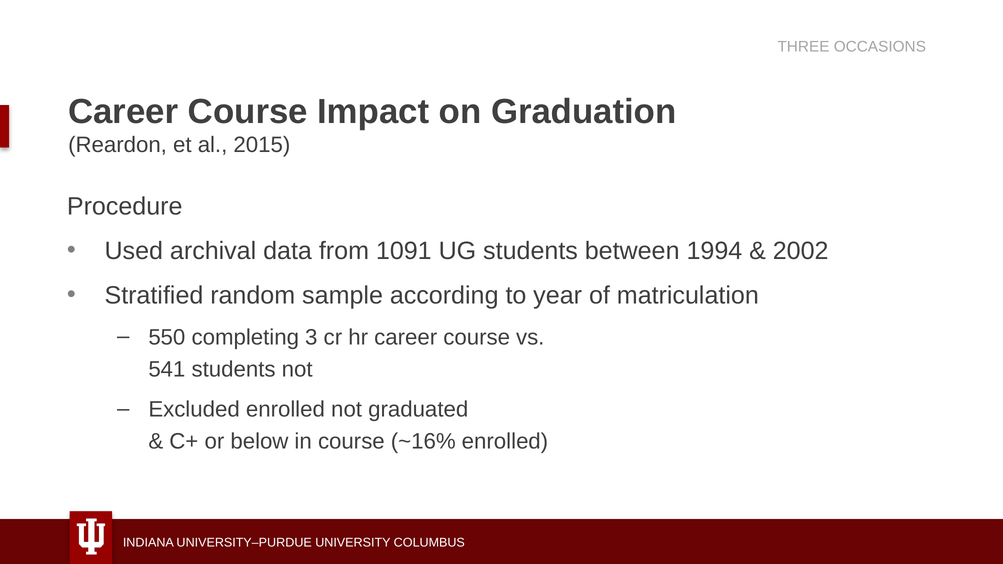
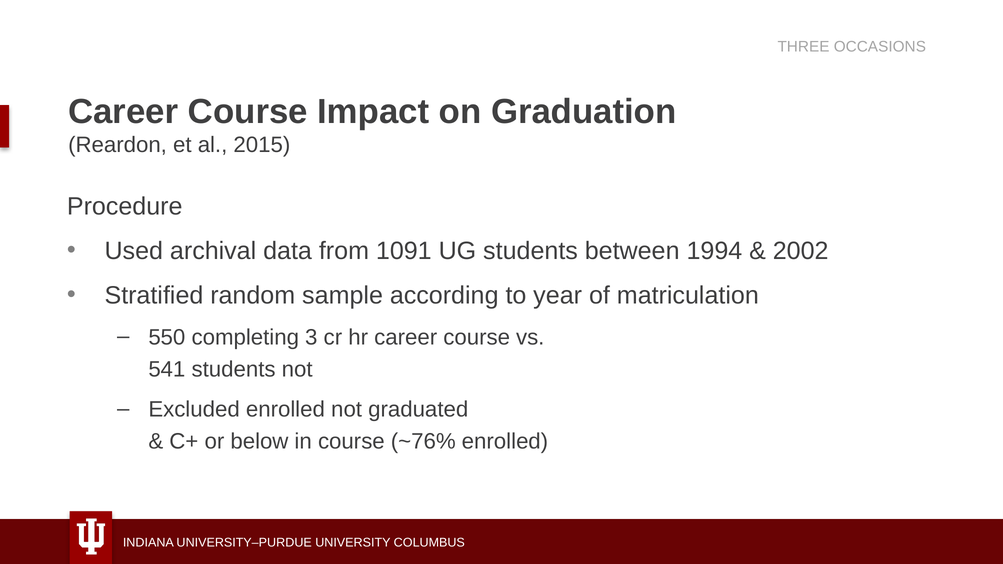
~16%: ~16% -> ~76%
